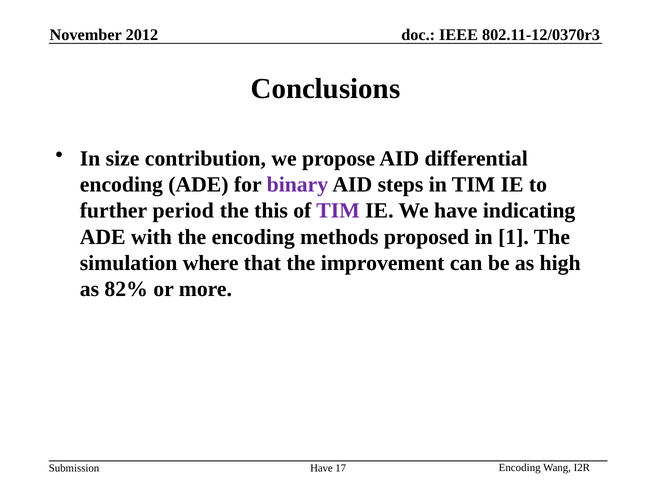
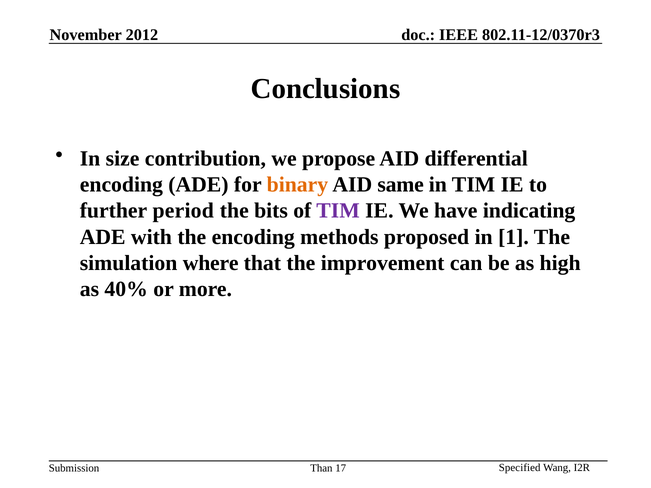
binary colour: purple -> orange
steps: steps -> same
this: this -> bits
82%: 82% -> 40%
Have at (321, 468): Have -> Than
17 Encoding: Encoding -> Specified
